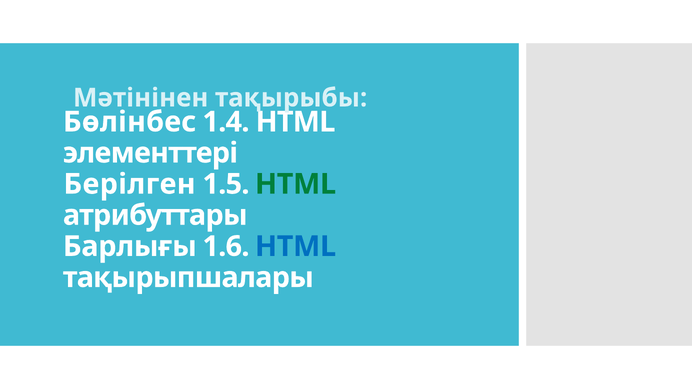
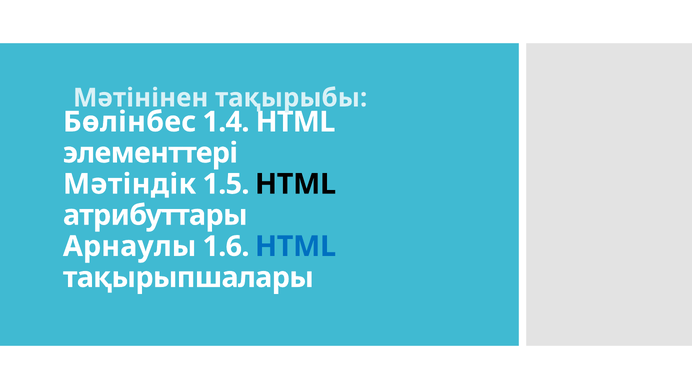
Берілген: Берілген -> Мәтіндік
HTML at (296, 184) colour: green -> black
Барлығы: Барлығы -> Арнаулы
